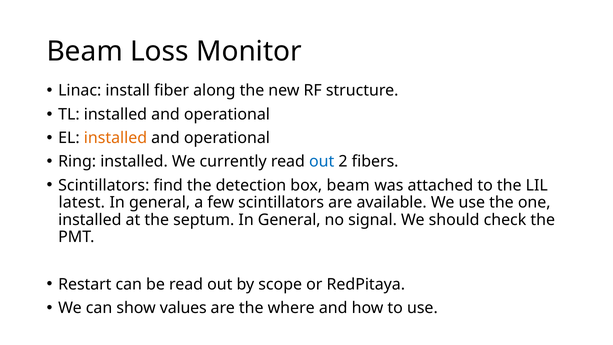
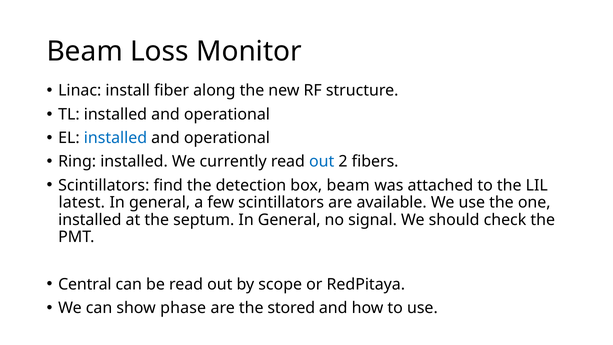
installed at (115, 138) colour: orange -> blue
Restart: Restart -> Central
values: values -> phase
where: where -> stored
